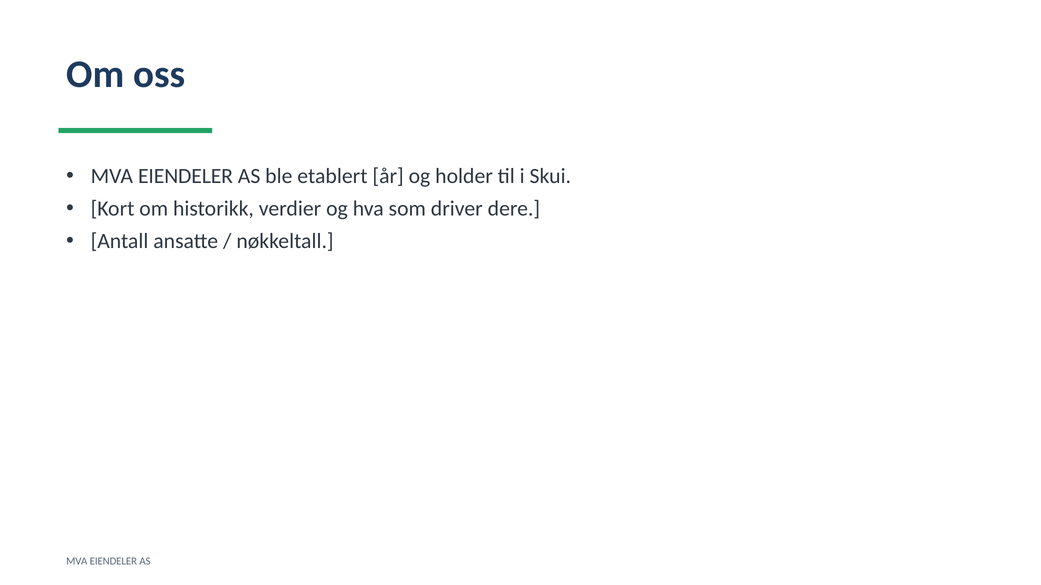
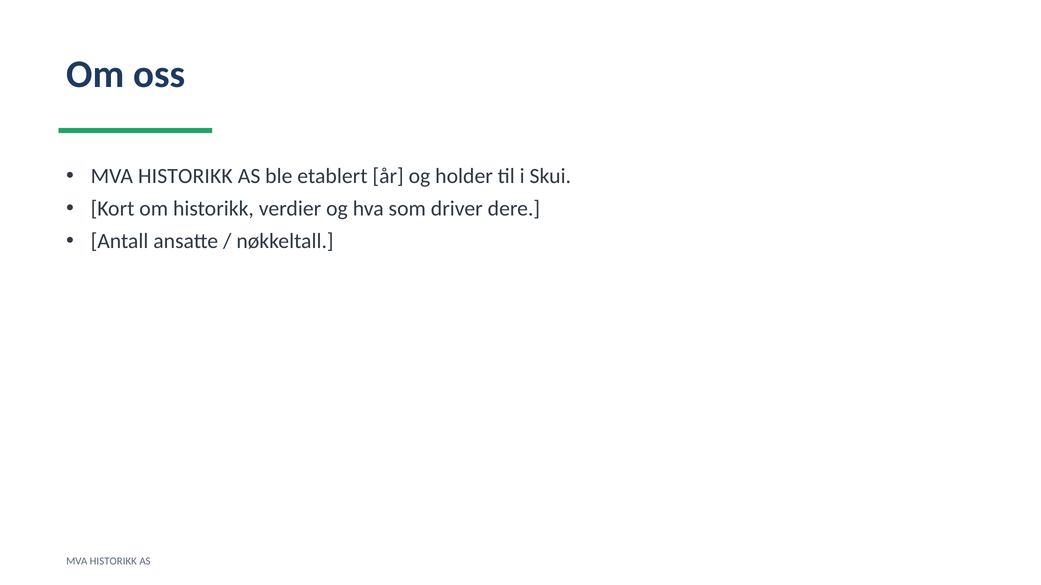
EIENDELER at (186, 176): EIENDELER -> HISTORIKK
EIENDELER at (113, 562): EIENDELER -> HISTORIKK
